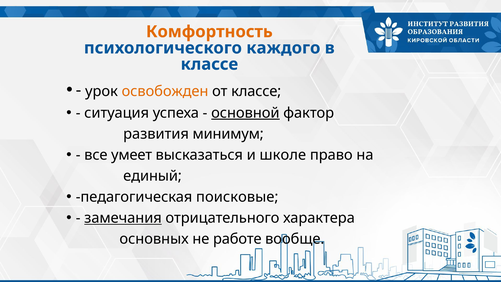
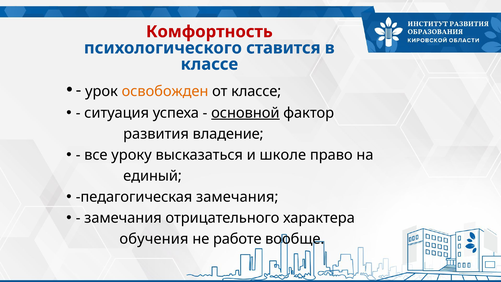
Комфортность colour: orange -> red
каждого: каждого -> ставится
минимум: минимум -> владение
умеет: умеет -> уроку
педагогическая поисковые: поисковые -> замечания
замечания at (123, 218) underline: present -> none
основных: основных -> обучения
